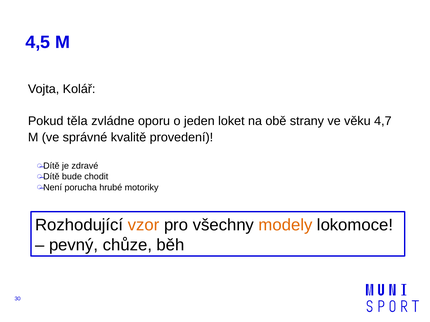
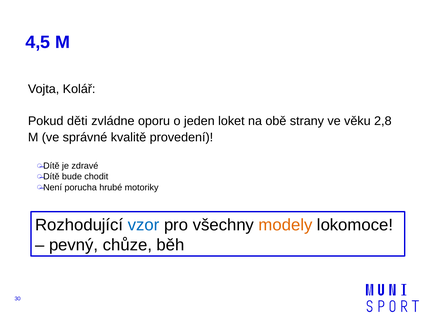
těla: těla -> děti
4,7: 4,7 -> 2,8
vzor colour: orange -> blue
